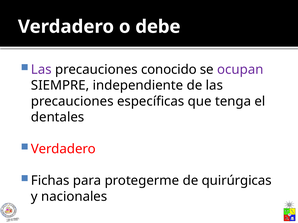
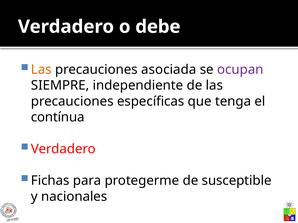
Las at (41, 70) colour: purple -> orange
conocido: conocido -> asociada
dentales: dentales -> contínua
quirúrgicas: quirúrgicas -> susceptible
